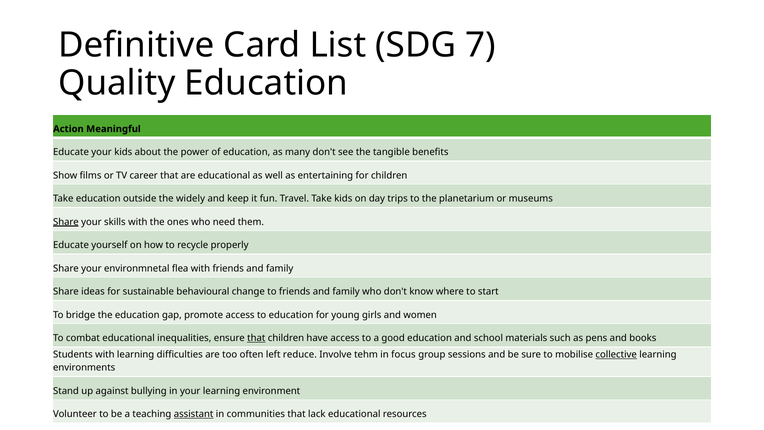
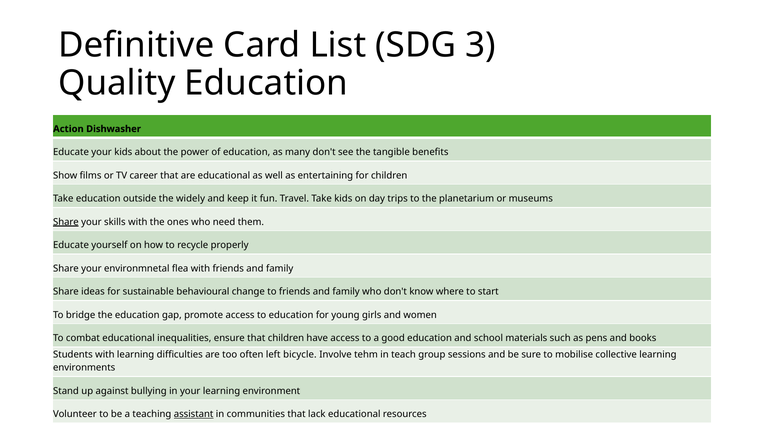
7: 7 -> 3
Meaningful: Meaningful -> Dishwasher
that at (256, 338) underline: present -> none
reduce: reduce -> bicycle
focus: focus -> teach
collective underline: present -> none
